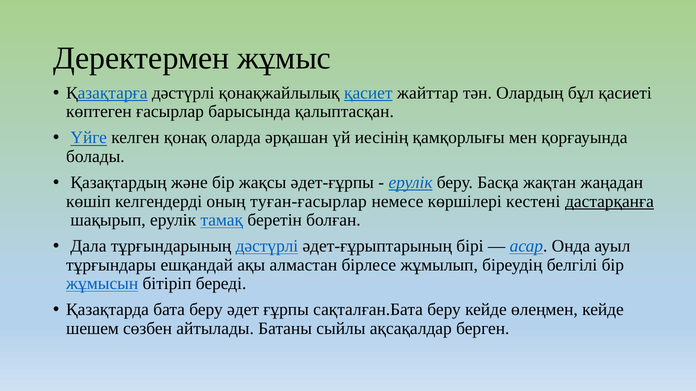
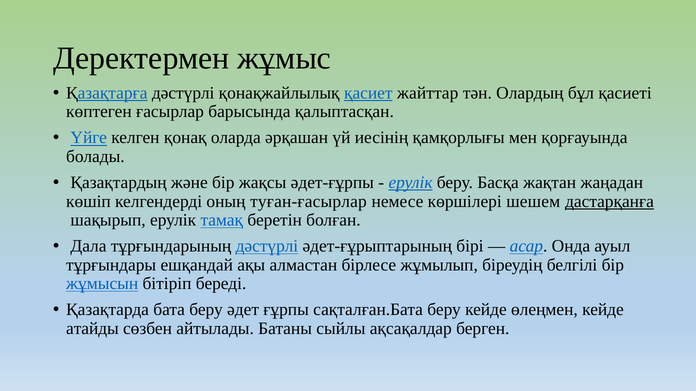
кестені: кестені -> шешем
шешем: шешем -> атайды
